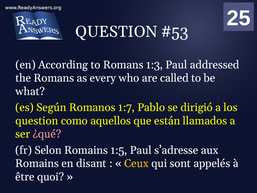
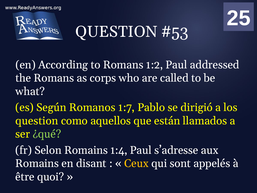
1:3: 1:3 -> 1:2
every: every -> corps
¿qué colour: pink -> light green
1:5: 1:5 -> 1:4
